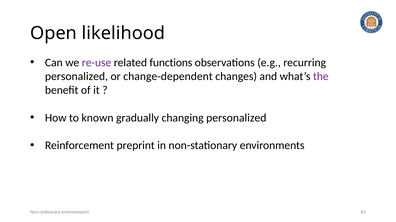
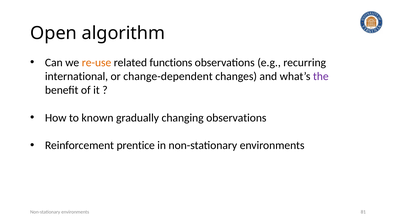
likelihood: likelihood -> algorithm
re-use colour: purple -> orange
personalized at (76, 77): personalized -> international
changing personalized: personalized -> observations
preprint: preprint -> prentice
